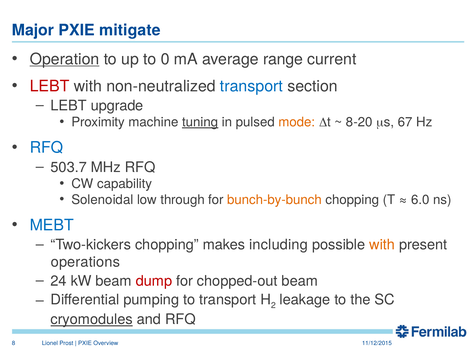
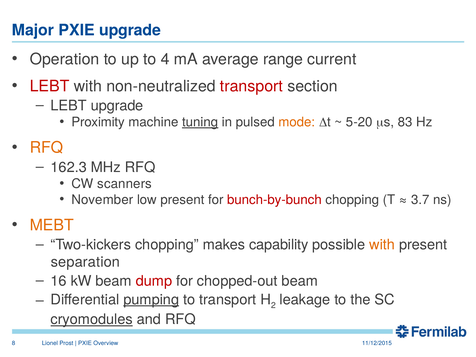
PXIE mitigate: mitigate -> upgrade
Operation underline: present -> none
0: 0 -> 4
transport at (251, 86) colour: blue -> red
8-20: 8-20 -> 5-20
67: 67 -> 83
RFQ at (46, 148) colour: blue -> orange
503.7: 503.7 -> 162.3
capability: capability -> scanners
Solenoidal: Solenoidal -> November
low through: through -> present
bunch-by-bunch colour: orange -> red
6.0: 6.0 -> 3.7
MEBT colour: blue -> orange
including: including -> capability
operations: operations -> separation
24: 24 -> 16
pumping underline: none -> present
